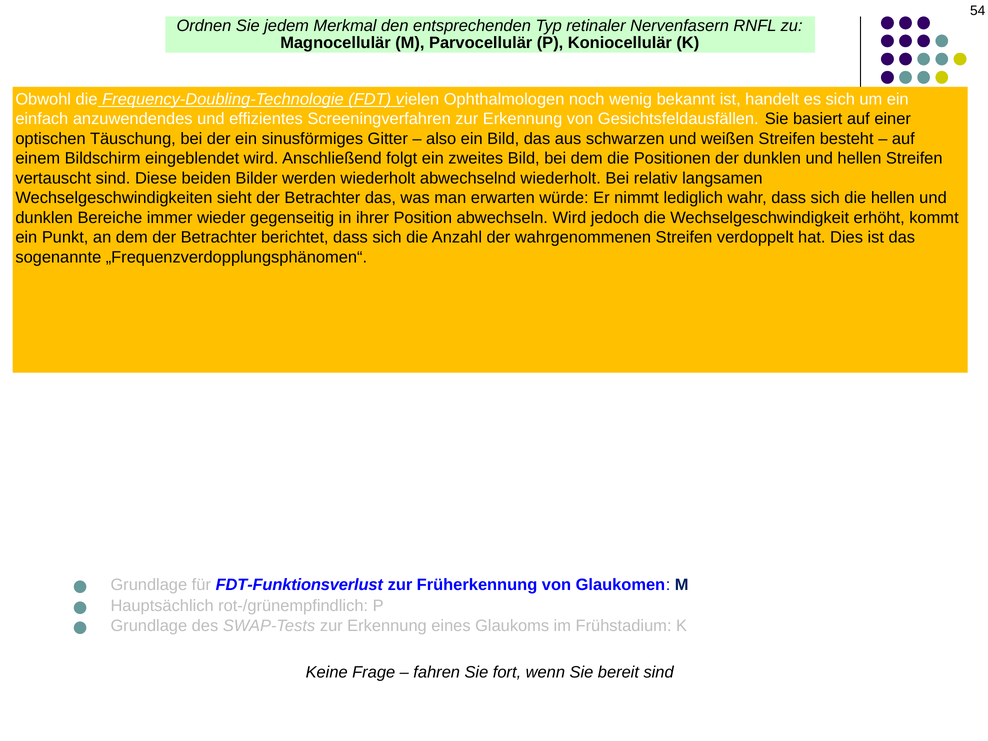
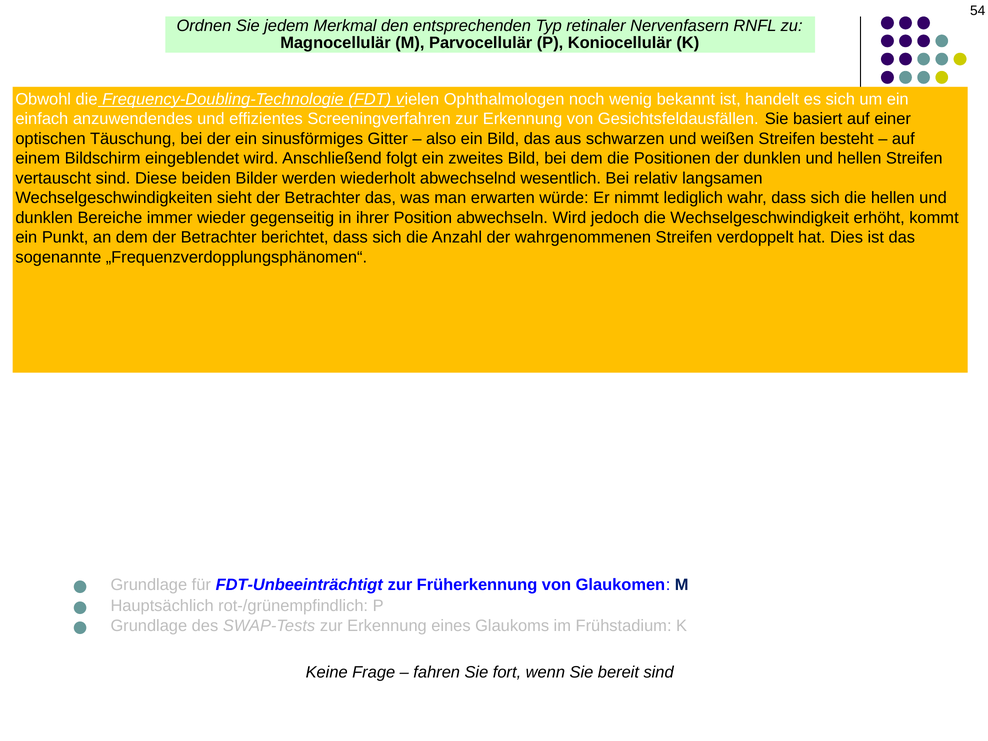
abwechselnd wiederholt: wiederholt -> wesentlich
FDT-Funktionsverlust: FDT-Funktionsverlust -> FDT-Unbeeinträchtigt
